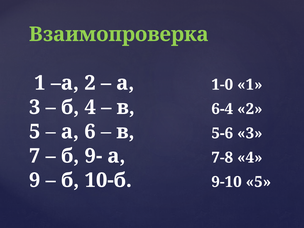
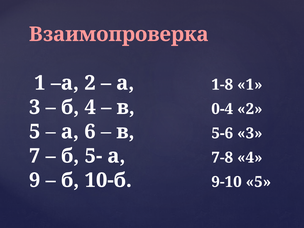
Взаимопроверка colour: light green -> pink
1-0: 1-0 -> 1-8
6-4: 6-4 -> 0-4
9-: 9- -> 5-
